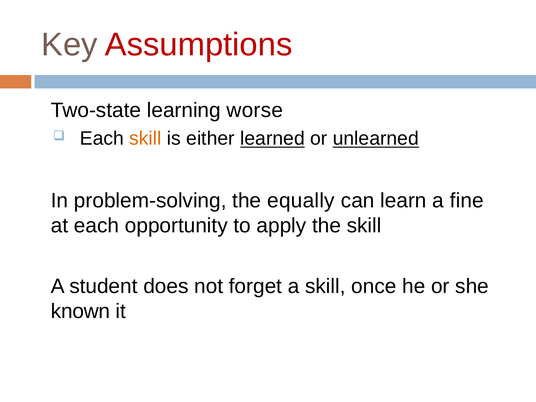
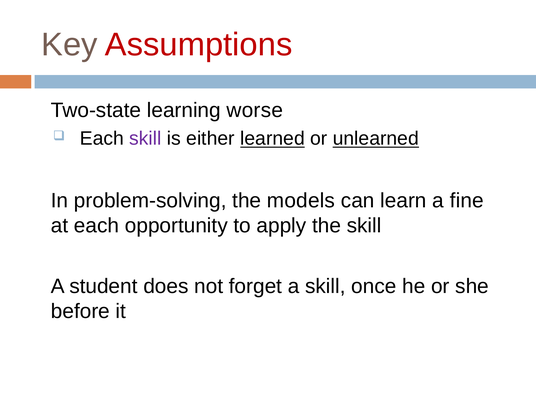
skill at (145, 139) colour: orange -> purple
equally: equally -> models
known: known -> before
